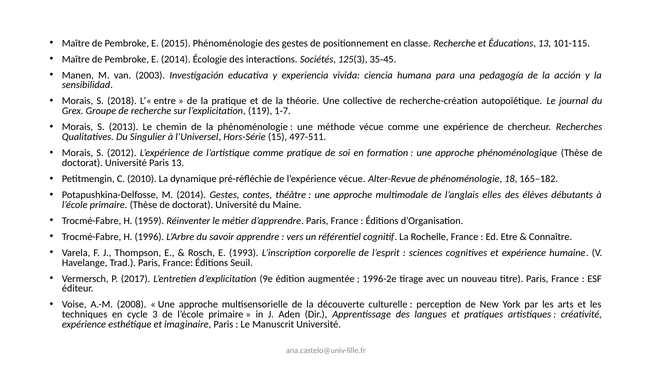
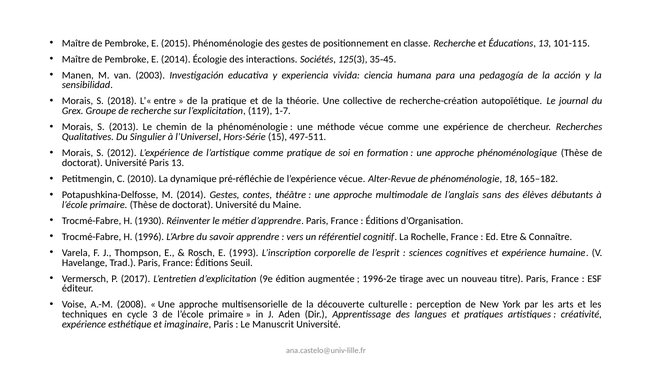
elles: elles -> sans
1959: 1959 -> 1930
